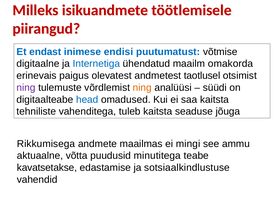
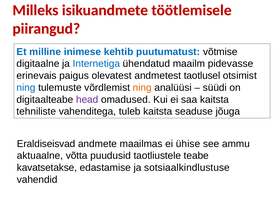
endast: endast -> milline
endisi: endisi -> kehtib
omakorda: omakorda -> pidevasse
ning at (26, 88) colour: purple -> blue
head colour: blue -> purple
Rikkumisega: Rikkumisega -> Eraldiseisvad
mingi: mingi -> ühise
minutitega: minutitega -> taotliustele
